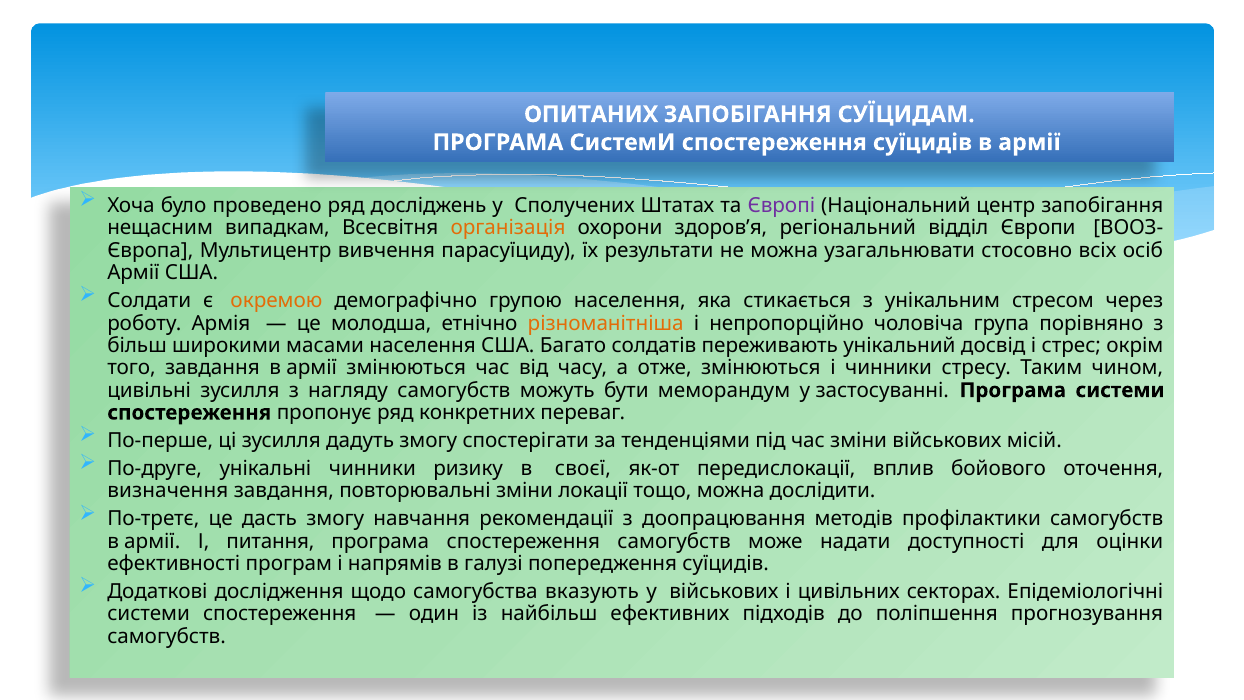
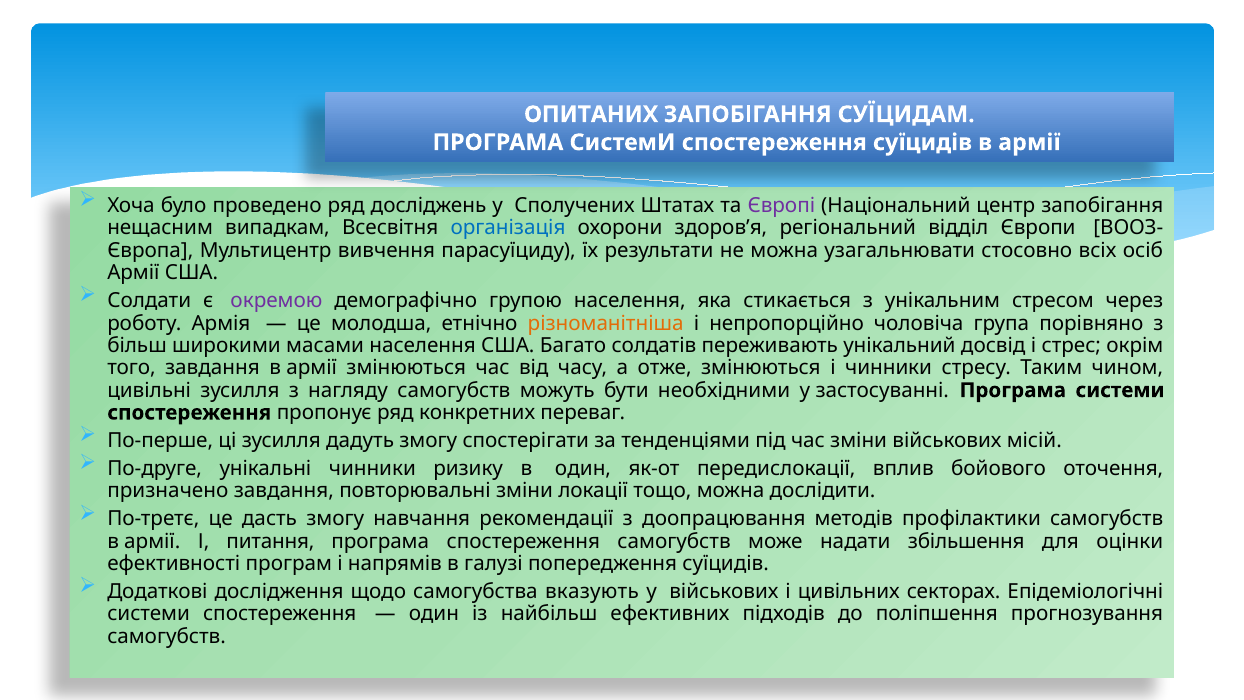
організація colour: orange -> blue
окремою colour: orange -> purple
меморандум: меморандум -> необхідними
в своєї: своєї -> один
визначення: визначення -> призначено
доступності: доступності -> збільшення
